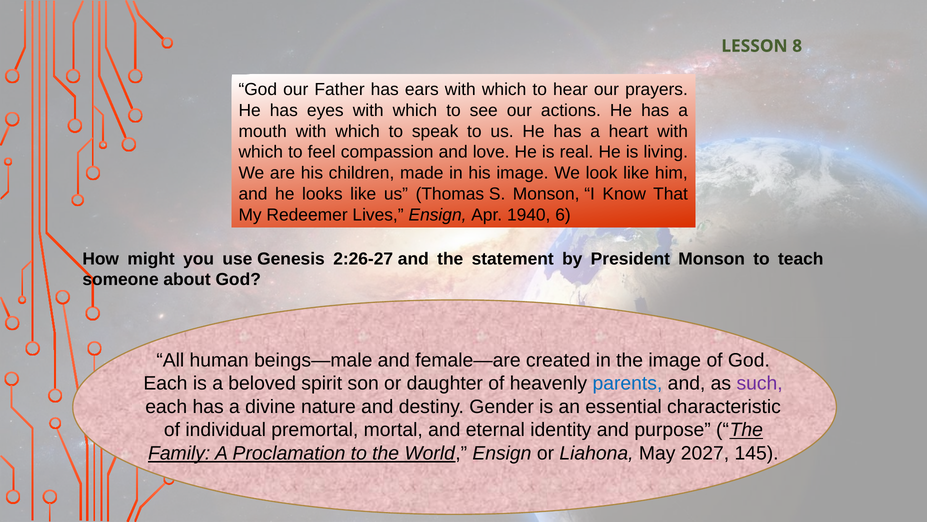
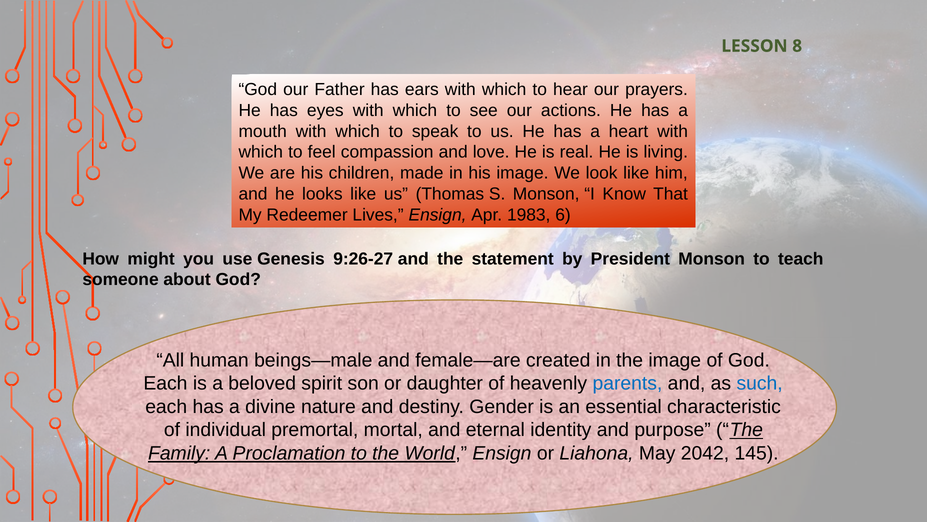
1940: 1940 -> 1983
2:26-27: 2:26-27 -> 9:26-27
such colour: purple -> blue
2027: 2027 -> 2042
